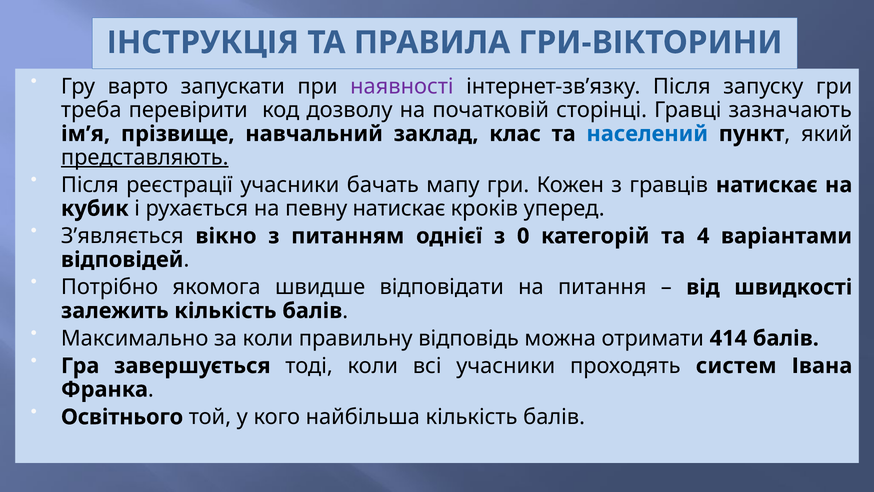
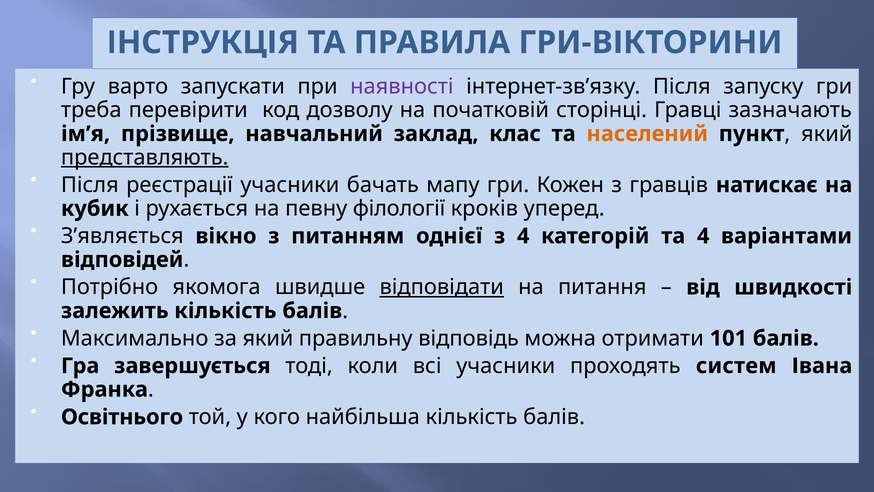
населений colour: blue -> orange
певну натискає: натискає -> філології
з 0: 0 -> 4
відповідати underline: none -> present
за коли: коли -> який
414: 414 -> 101
